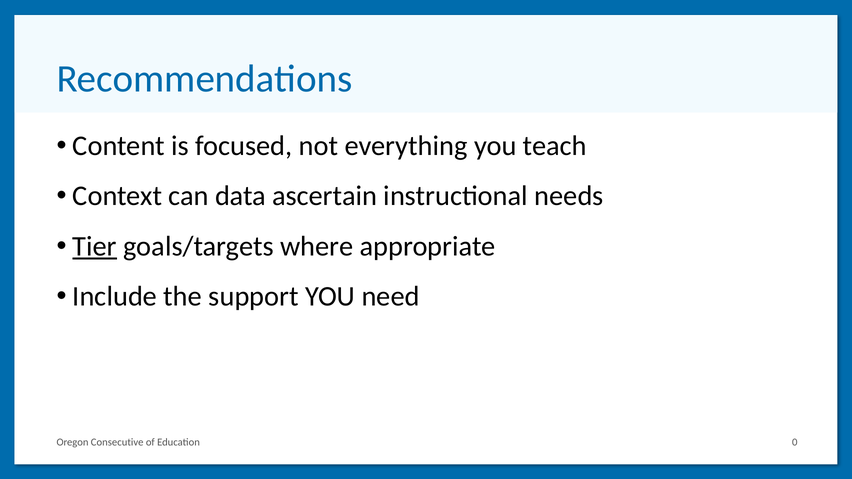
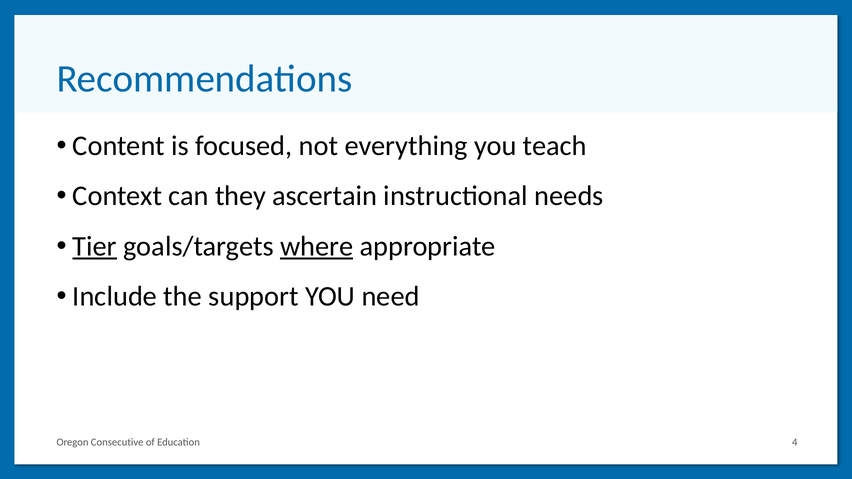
data: data -> they
where underline: none -> present
0: 0 -> 4
